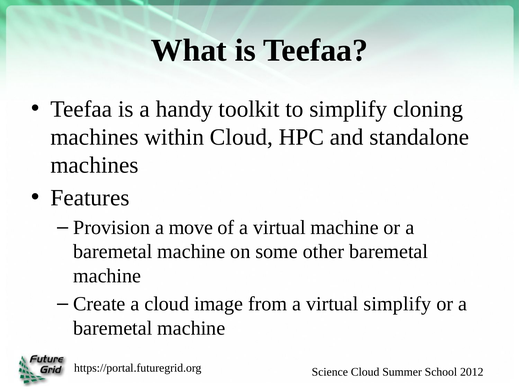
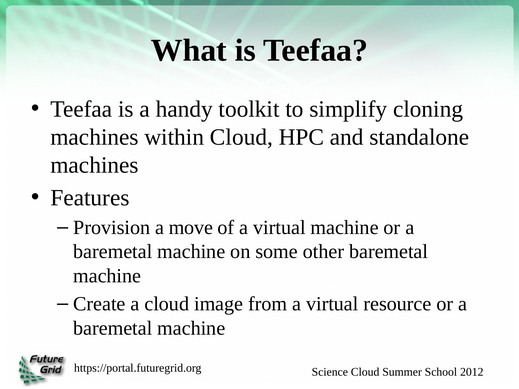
virtual simplify: simplify -> resource
